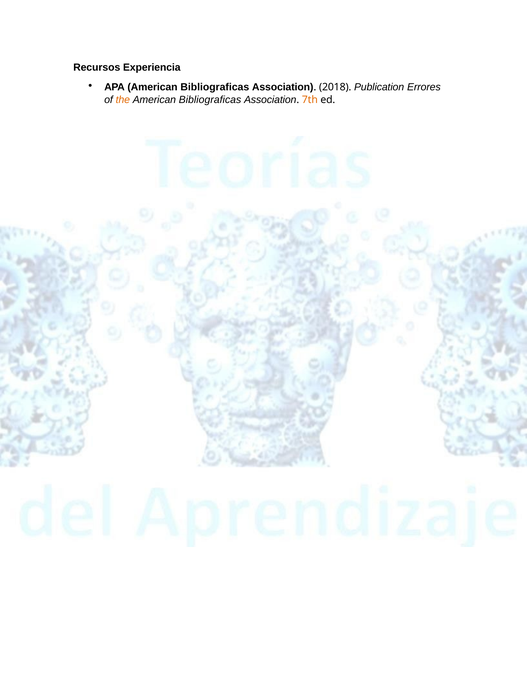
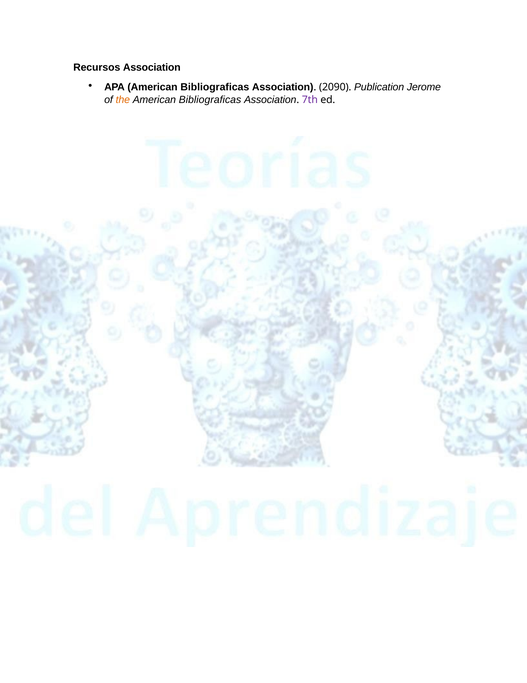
Recursos Experiencia: Experiencia -> Association
2018: 2018 -> 2090
Errores: Errores -> Jerome
7th colour: orange -> purple
